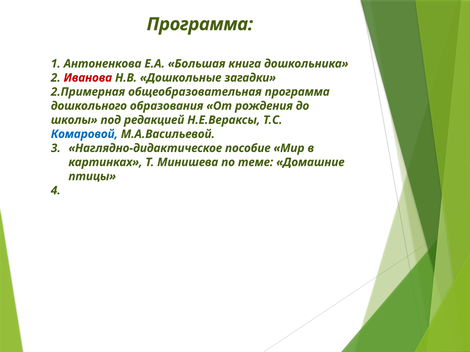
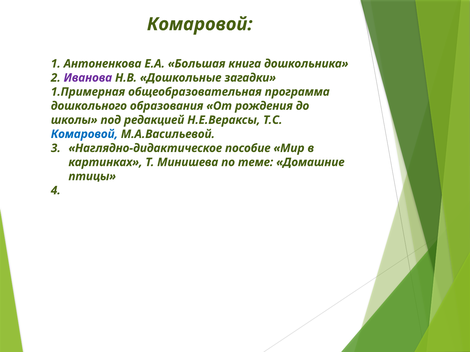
Программа at (200, 24): Программа -> Комаровой
Иванова colour: red -> purple
2.Примерная: 2.Примерная -> 1.Примерная
